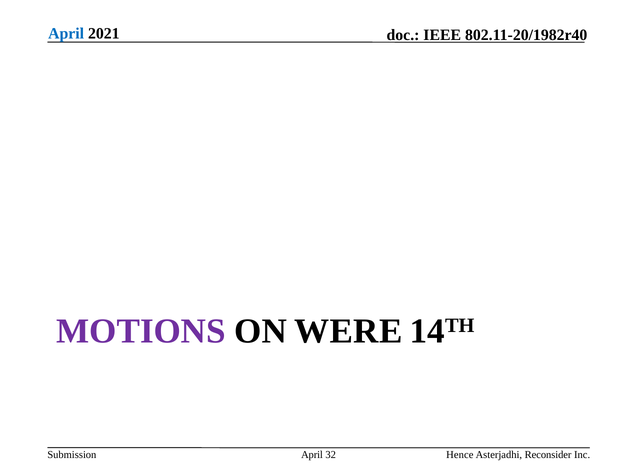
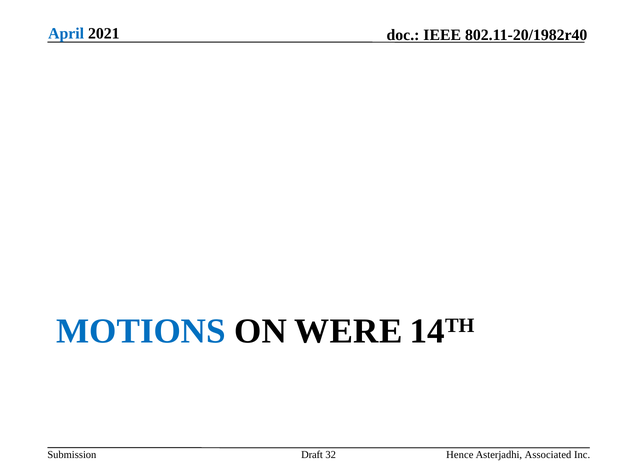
MOTIONS colour: purple -> blue
April at (312, 455): April -> Draft
Reconsider: Reconsider -> Associated
